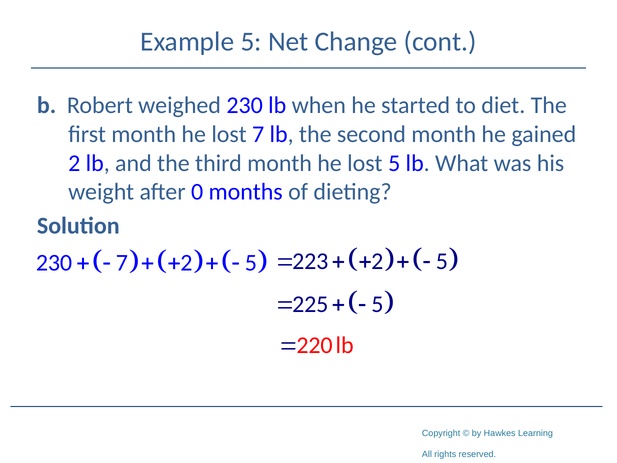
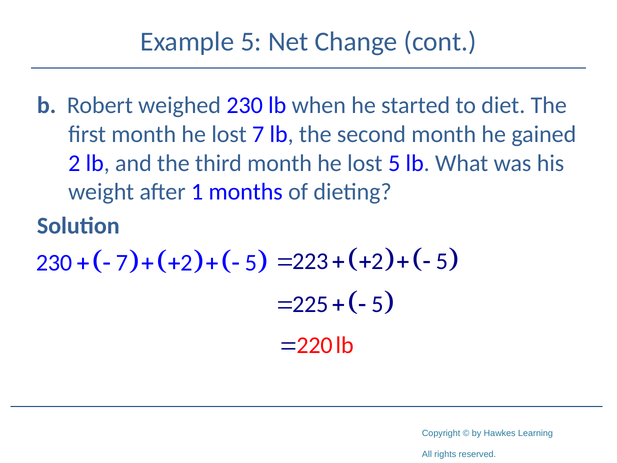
0: 0 -> 1
